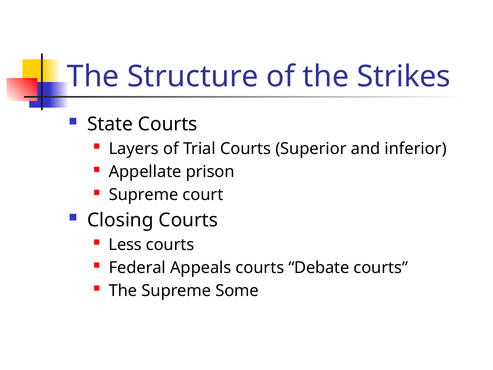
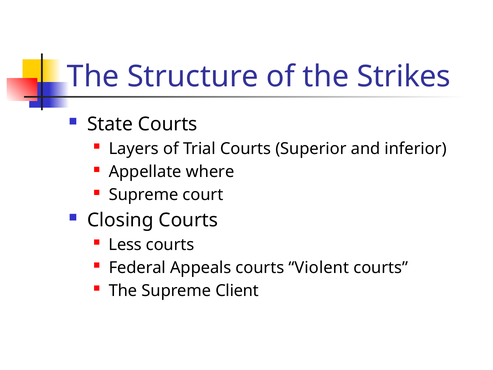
prison: prison -> where
Debate: Debate -> Violent
Some: Some -> Client
